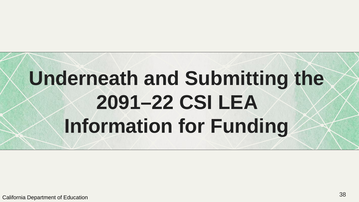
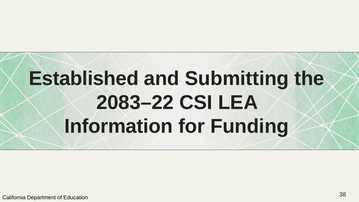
Underneath: Underneath -> Established
2091–22: 2091–22 -> 2083–22
